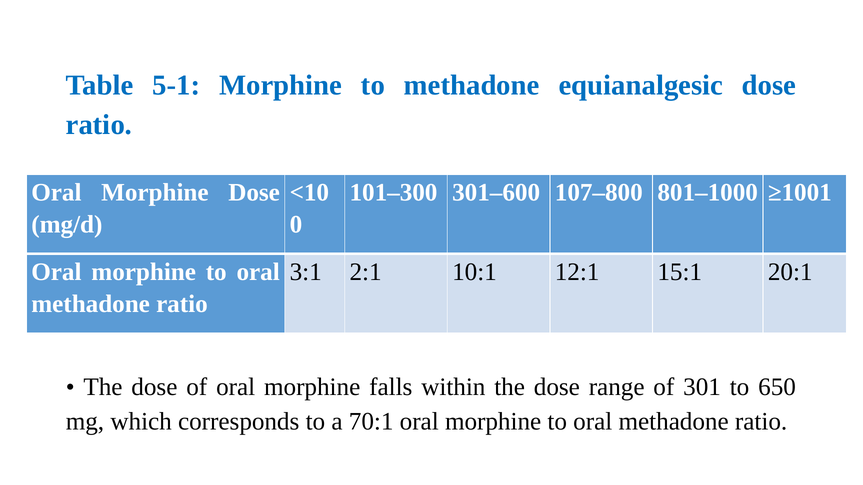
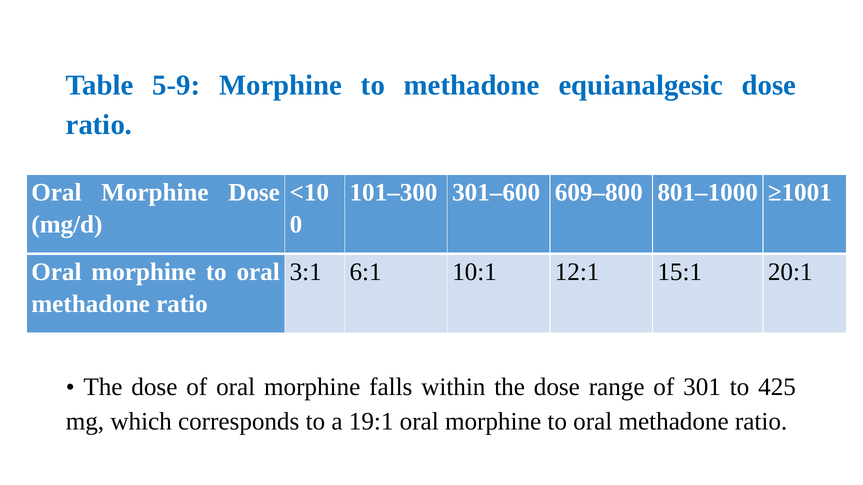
5-1: 5-1 -> 5-9
107–800: 107–800 -> 609–800
2:1: 2:1 -> 6:1
650: 650 -> 425
70:1: 70:1 -> 19:1
